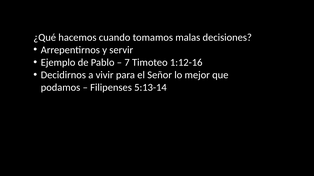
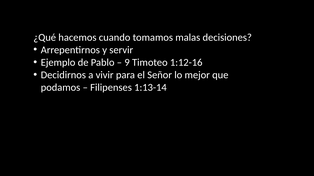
7: 7 -> 9
5:13-14: 5:13-14 -> 1:13-14
